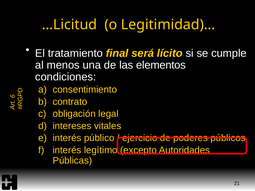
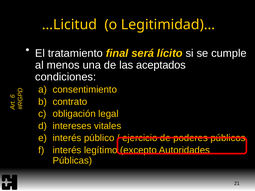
elementos: elementos -> aceptados
